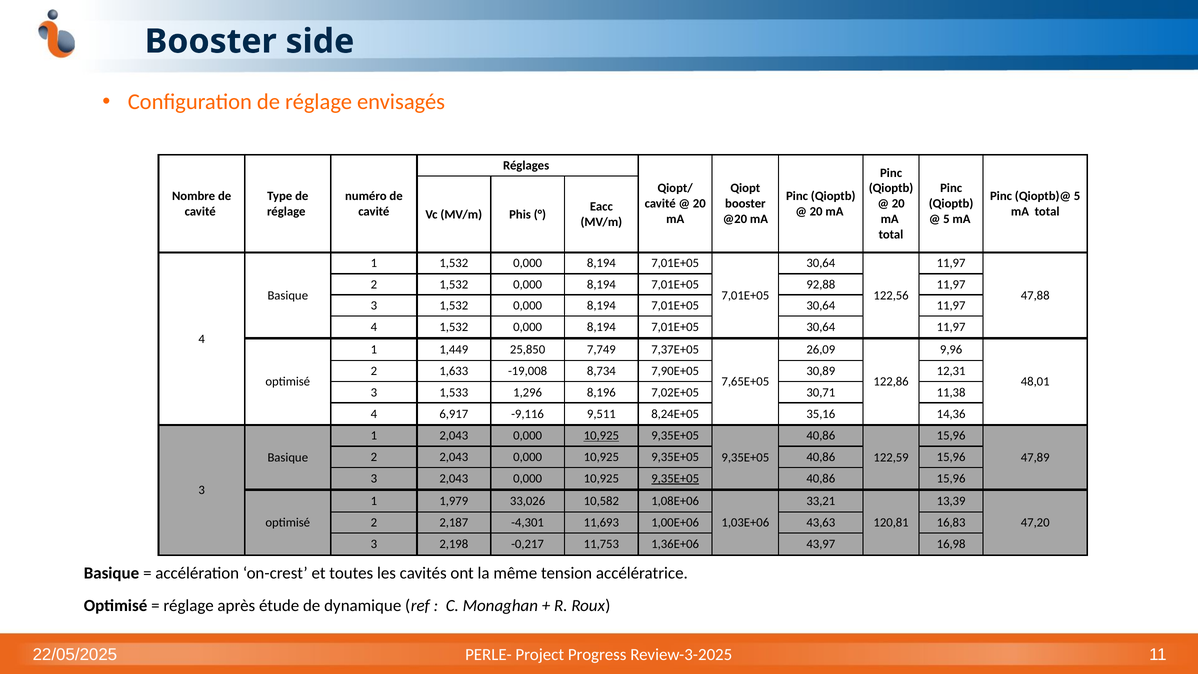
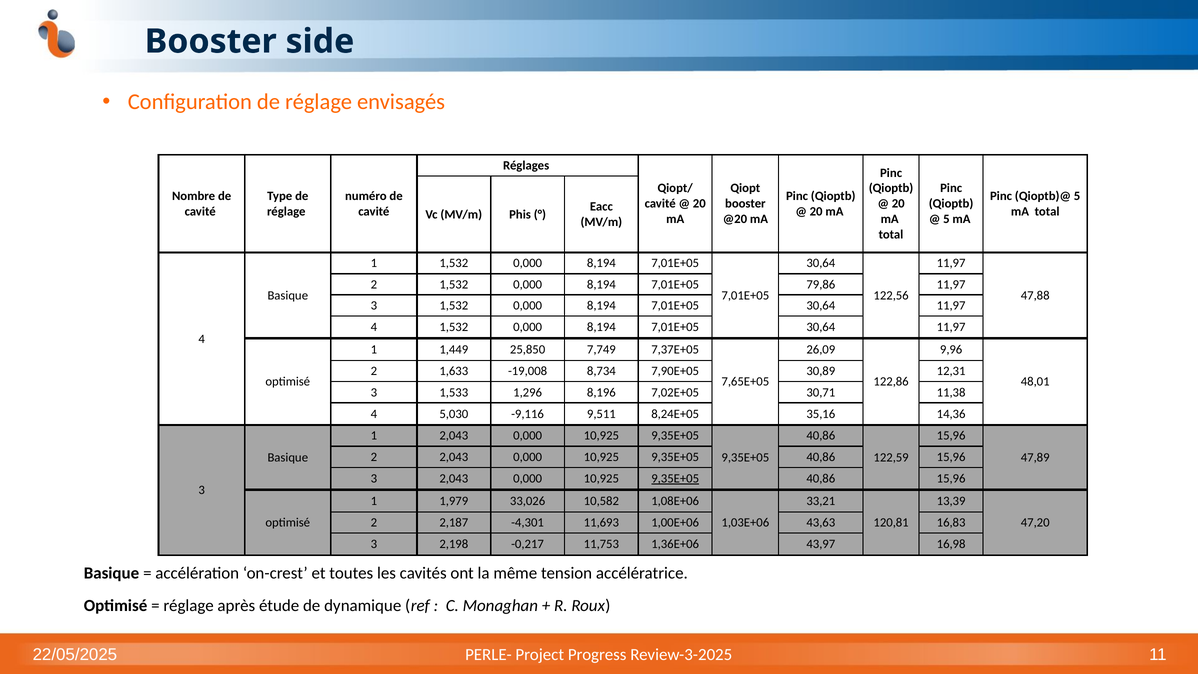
92,88: 92,88 -> 79,86
6,917: 6,917 -> 5,030
10,925 at (601, 436) underline: present -> none
